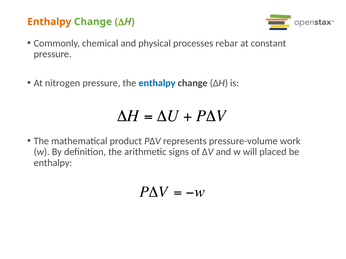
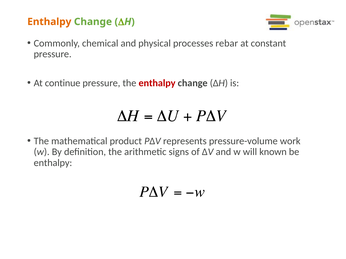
nitrogen: nitrogen -> continue
enthalpy at (157, 83) colour: blue -> red
placed: placed -> known
